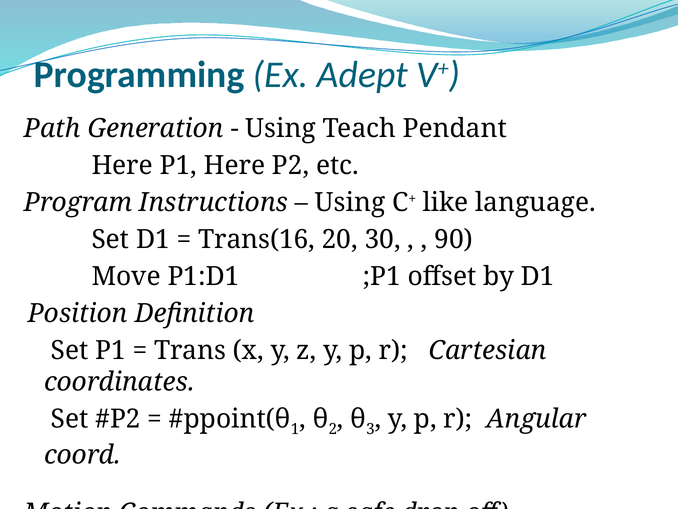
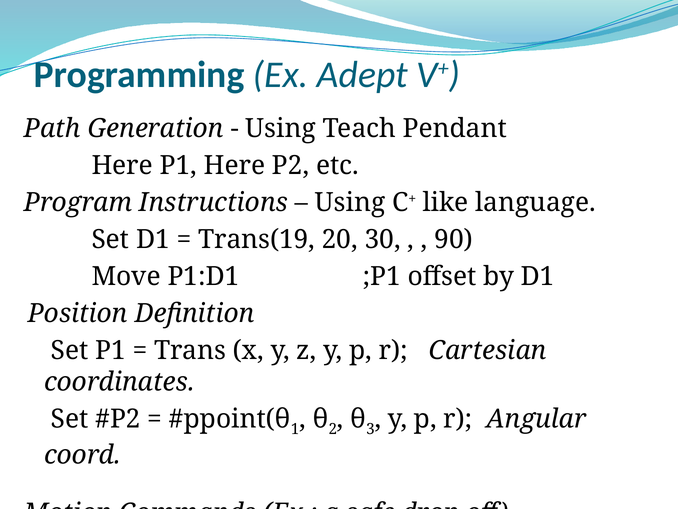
Trans(16: Trans(16 -> Trans(19
